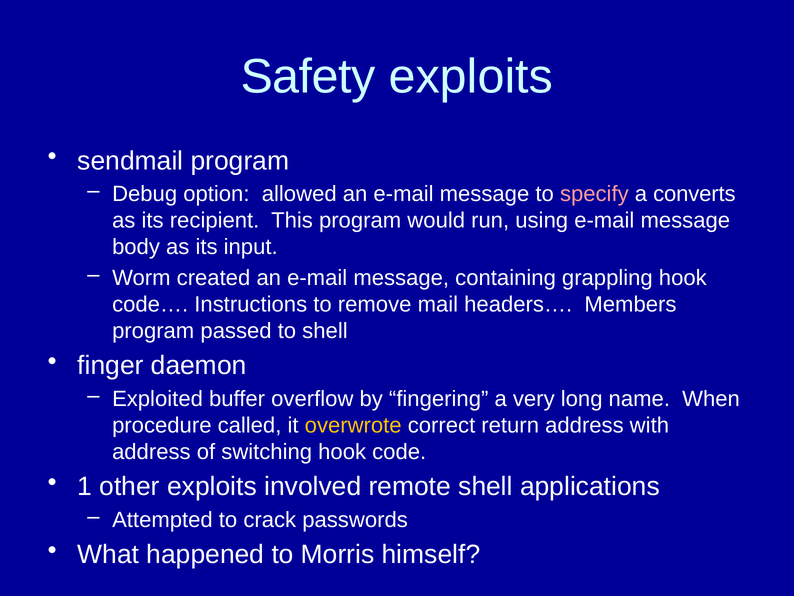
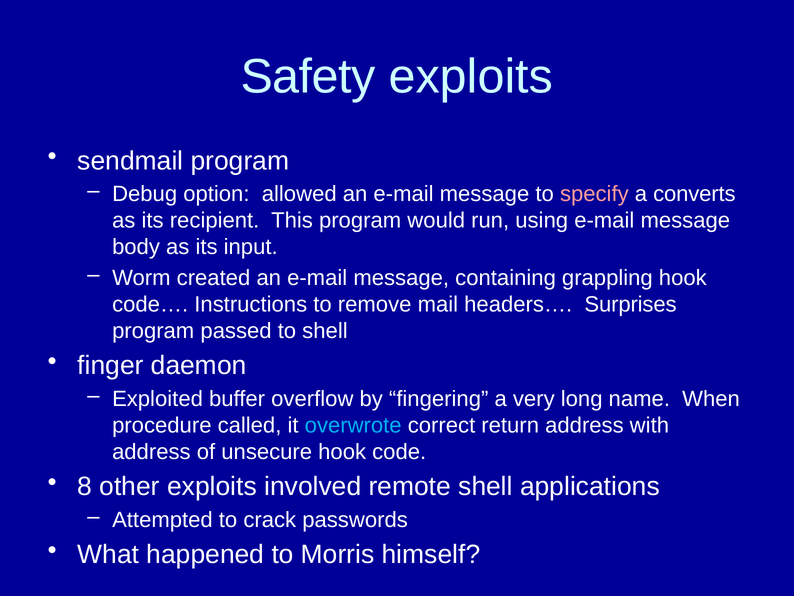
Members: Members -> Surprises
overwrote colour: yellow -> light blue
switching: switching -> unsecure
1: 1 -> 8
